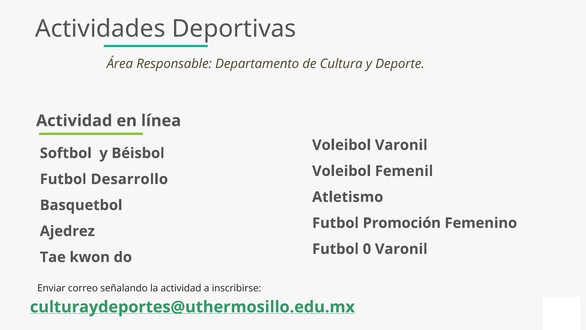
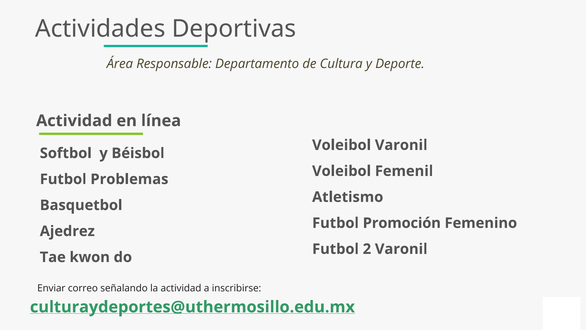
Desarrollo: Desarrollo -> Problemas
0: 0 -> 2
